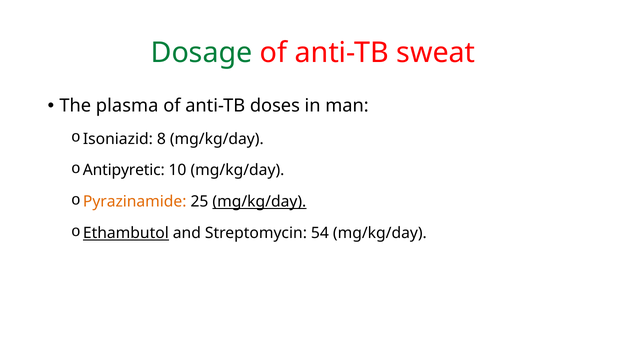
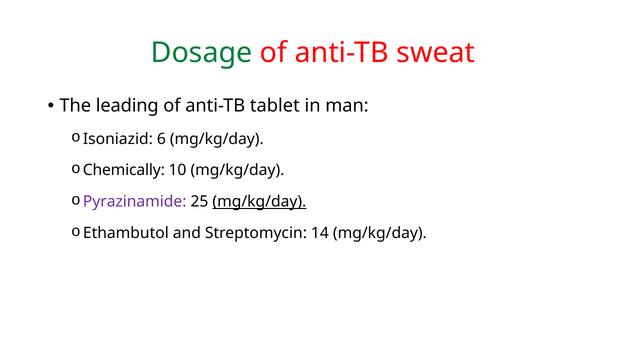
plasma: plasma -> leading
doses: doses -> tablet
8: 8 -> 6
Antipyretic: Antipyretic -> Chemically
Pyrazinamide colour: orange -> purple
Ethambutol underline: present -> none
54: 54 -> 14
